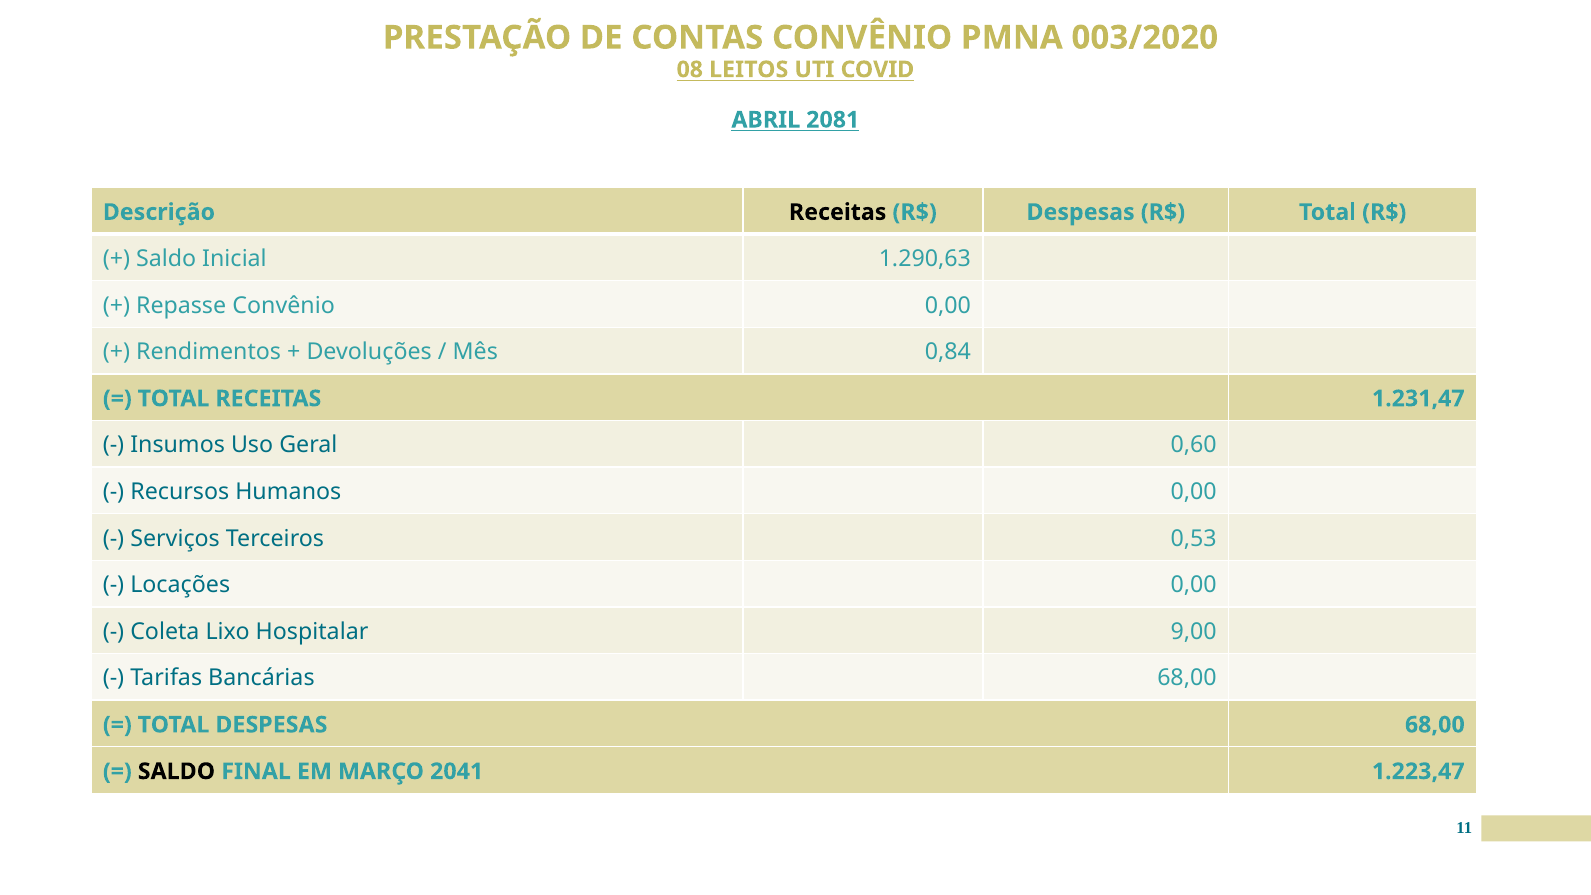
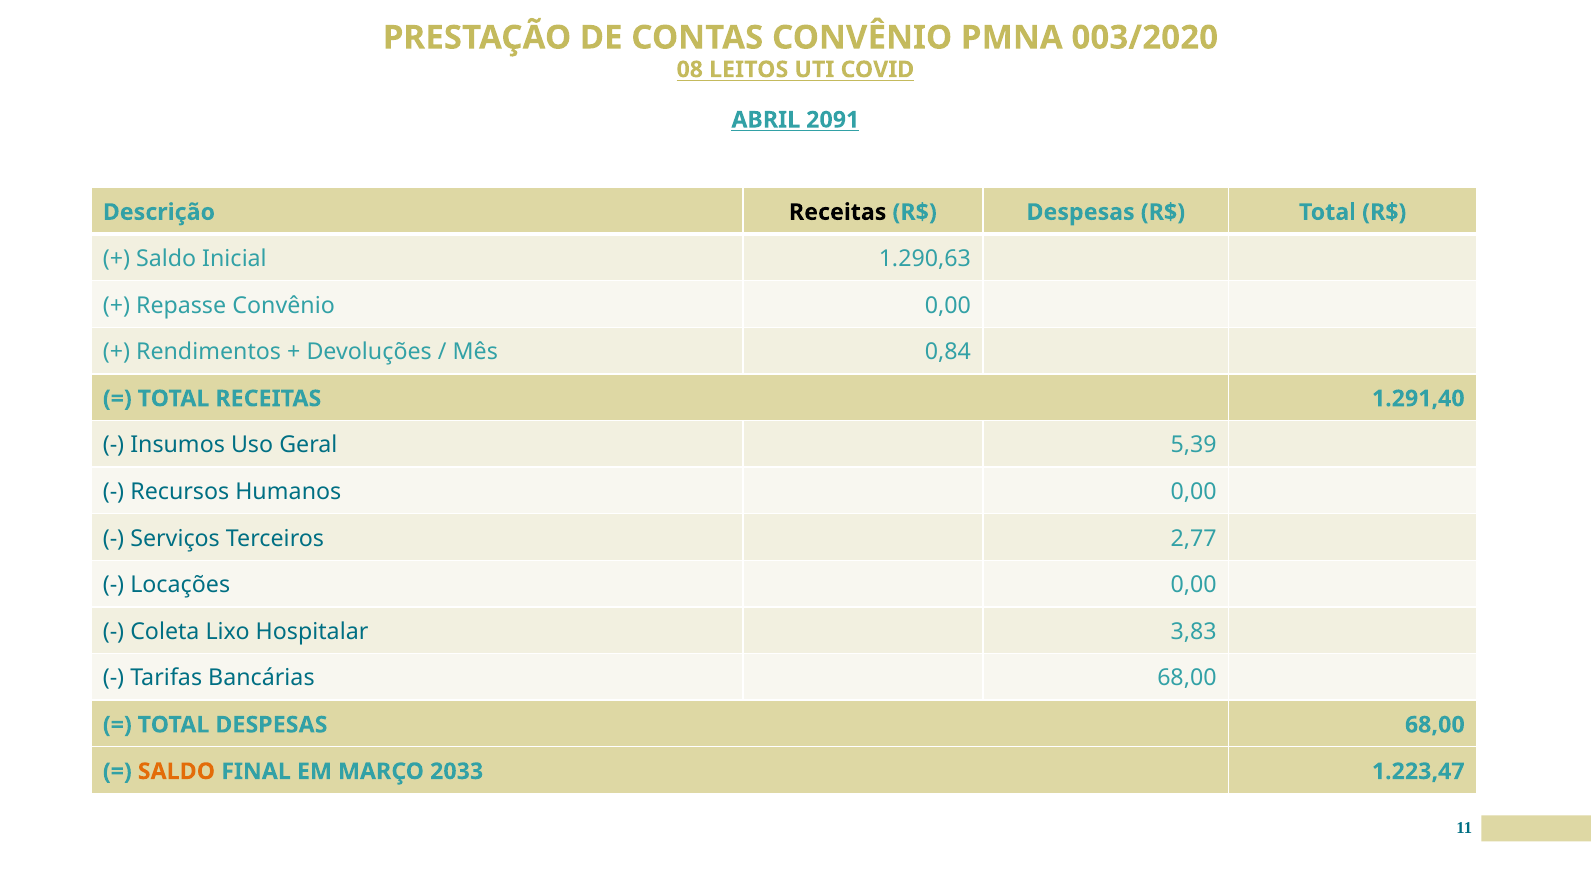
2081: 2081 -> 2091
1.231,47: 1.231,47 -> 1.291,40
0,60: 0,60 -> 5,39
0,53: 0,53 -> 2,77
9,00: 9,00 -> 3,83
SALDO at (176, 771) colour: black -> orange
2041: 2041 -> 2033
